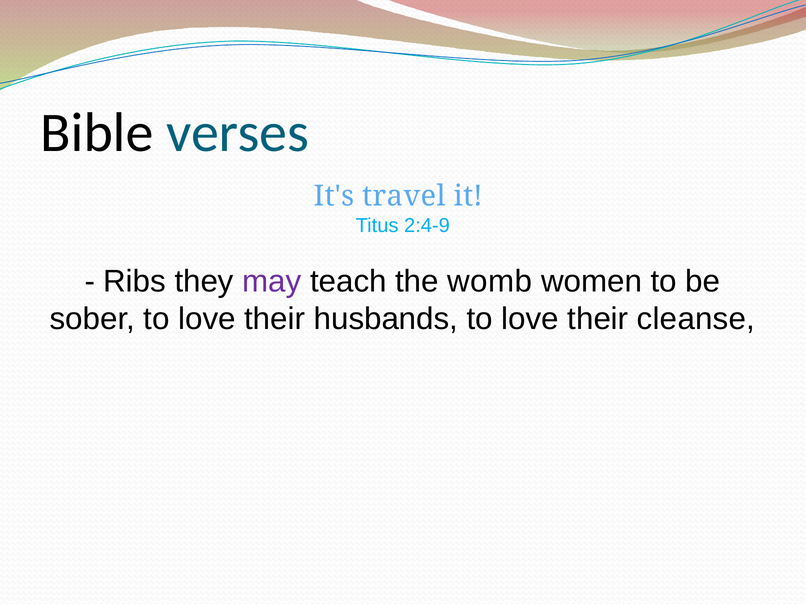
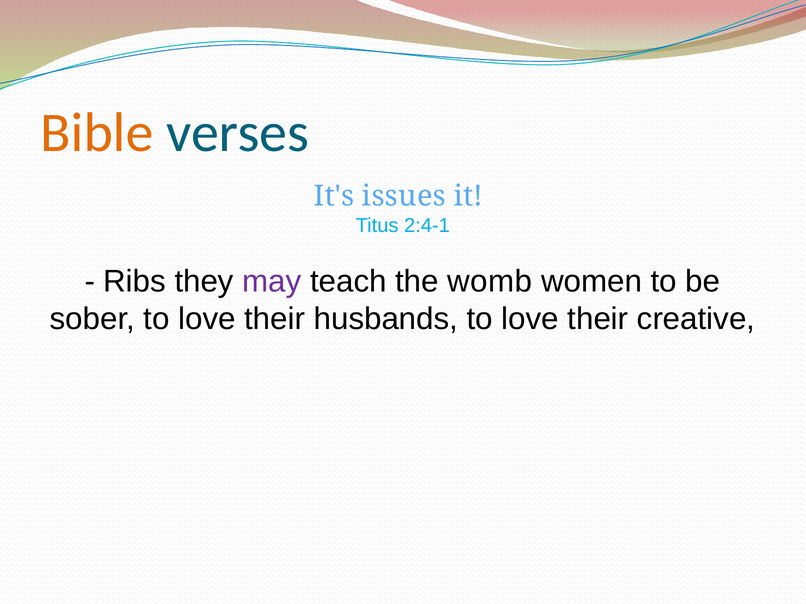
Bible colour: black -> orange
travel: travel -> issues
2:4-9: 2:4-9 -> 2:4-1
cleanse: cleanse -> creative
